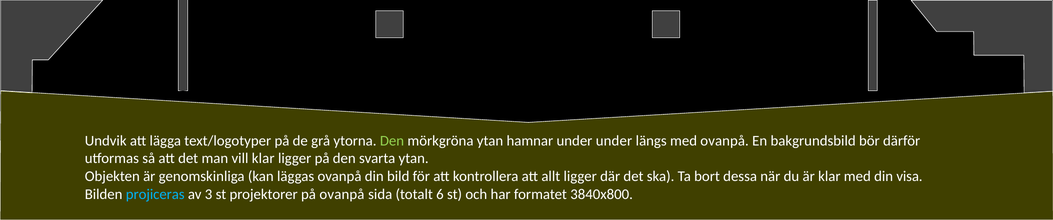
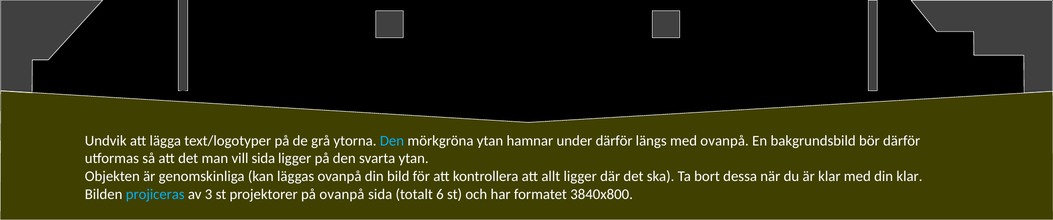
Den at (392, 140) colour: light green -> light blue
under under: under -> därför
vill klar: klar -> sida
din visa: visa -> klar
